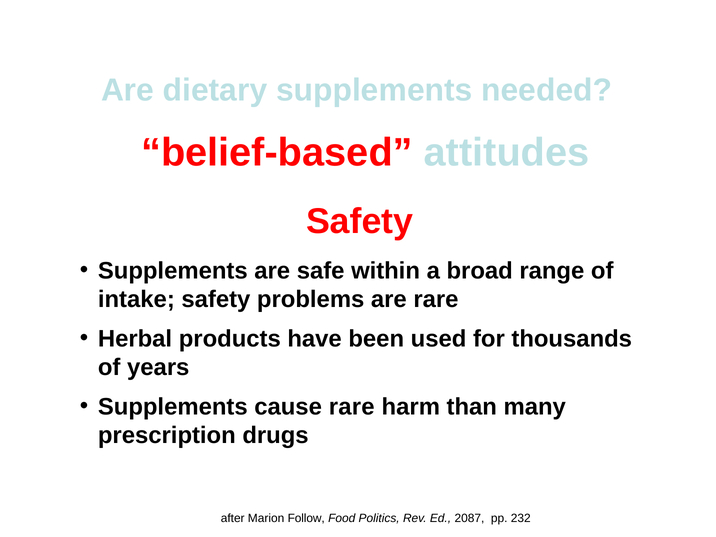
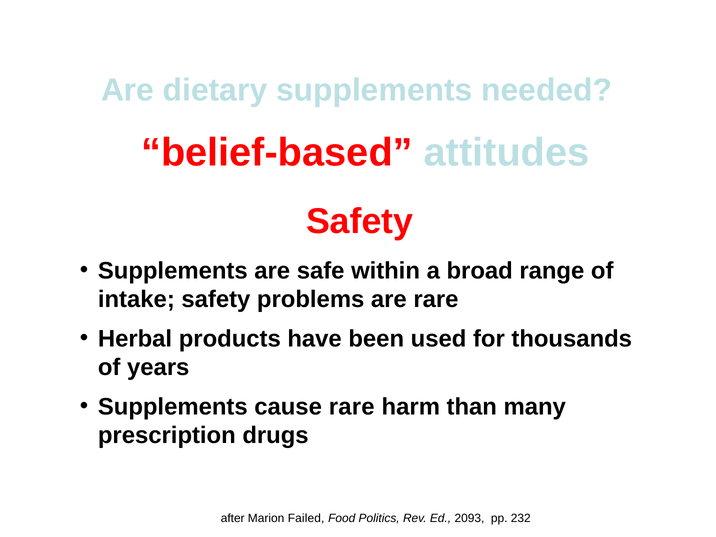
Follow: Follow -> Failed
2087: 2087 -> 2093
